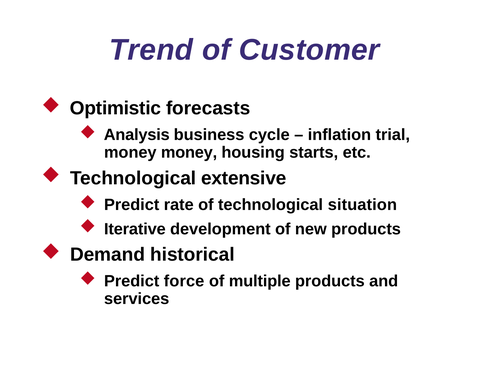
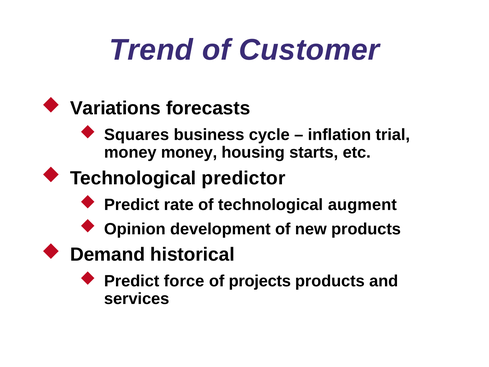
Optimistic: Optimistic -> Variations
Analysis: Analysis -> Squares
extensive: extensive -> predictor
situation: situation -> augment
Iterative: Iterative -> Opinion
multiple: multiple -> projects
